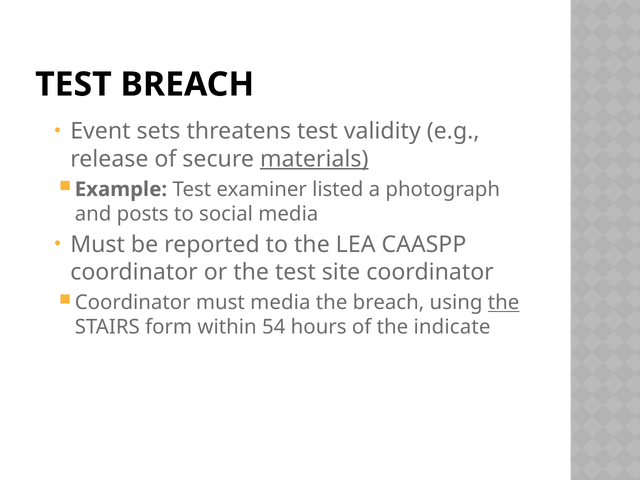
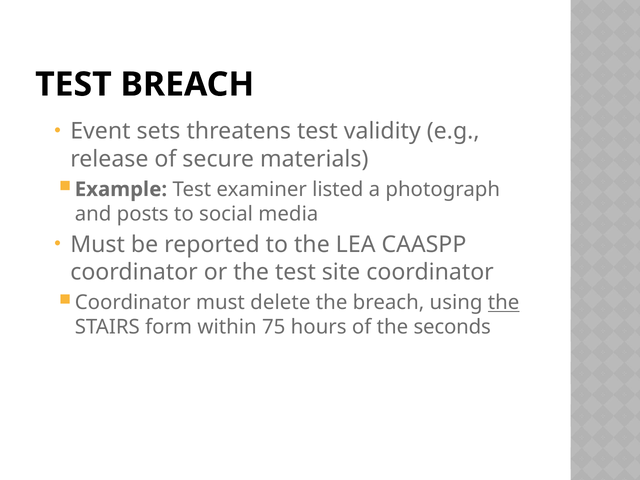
materials underline: present -> none
must media: media -> delete
54: 54 -> 75
indicate: indicate -> seconds
